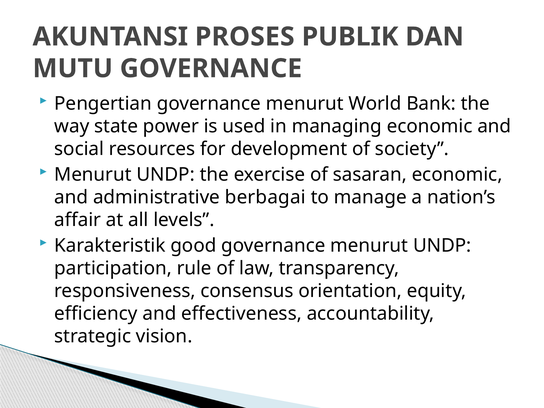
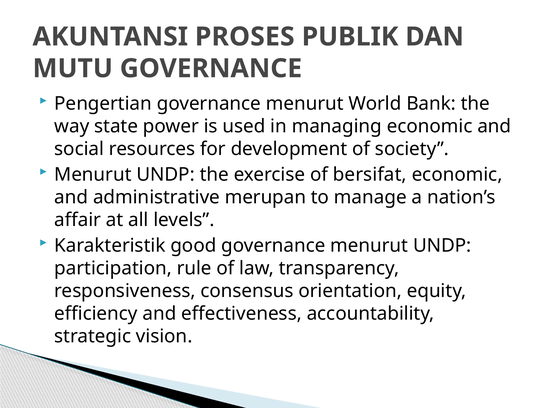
sasaran: sasaran -> bersifat
berbagai: berbagai -> merupan
